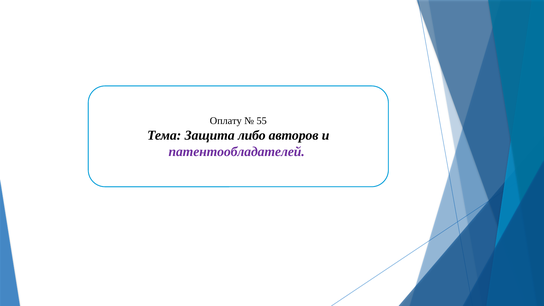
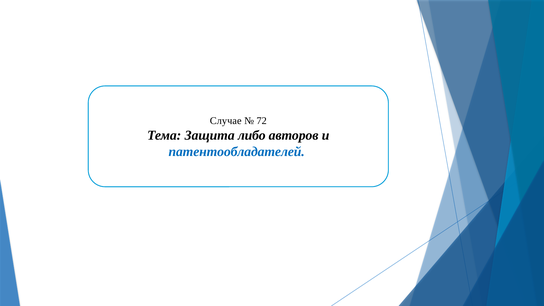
Оплату: Оплату -> Случае
55: 55 -> 72
патентообладателей colour: purple -> blue
